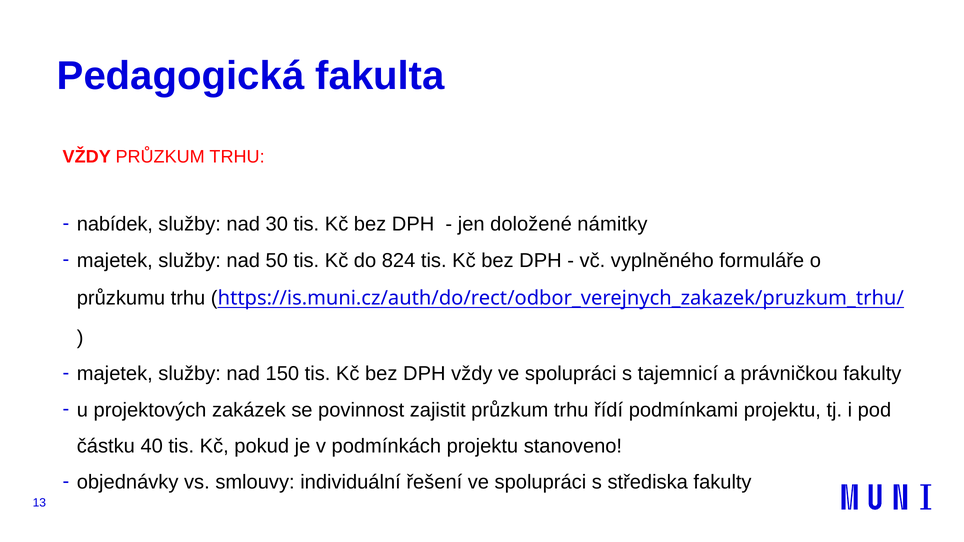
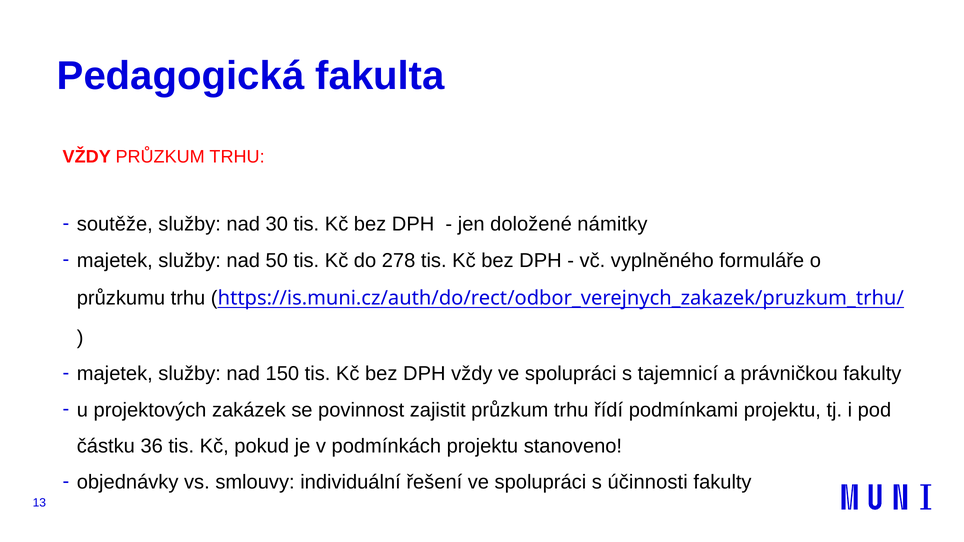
nabídek: nabídek -> soutěže
824: 824 -> 278
40: 40 -> 36
střediska: střediska -> účinnosti
